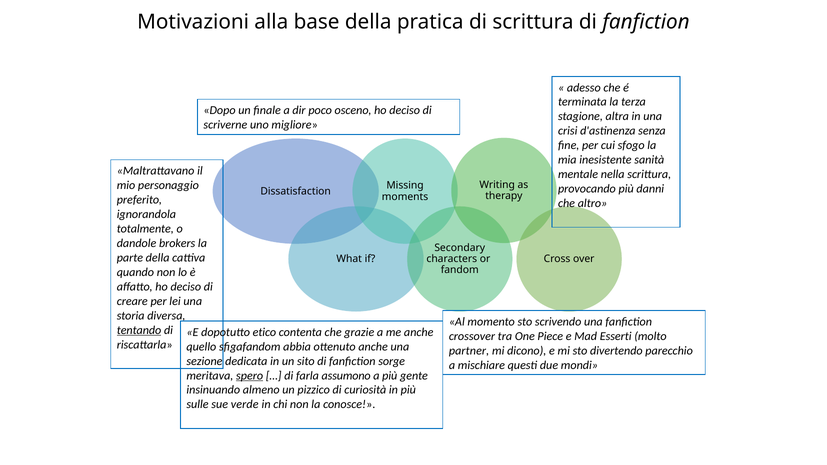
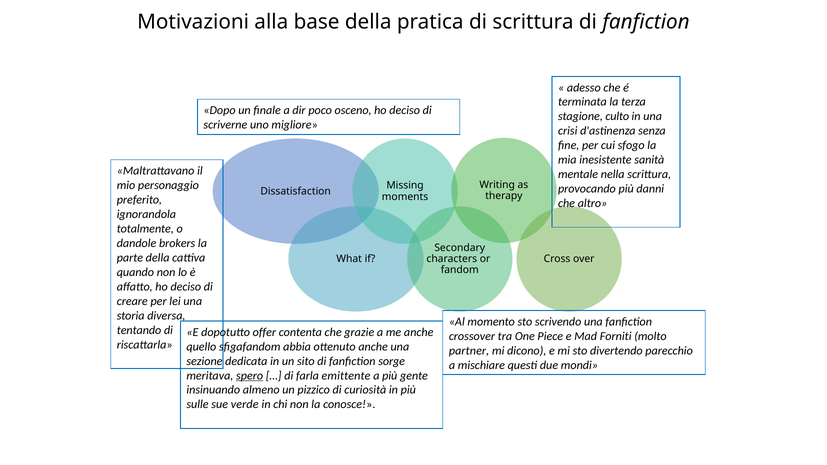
altra: altra -> culto
tentando underline: present -> none
etico: etico -> offer
Esserti: Esserti -> Forniti
assumono: assumono -> emittente
